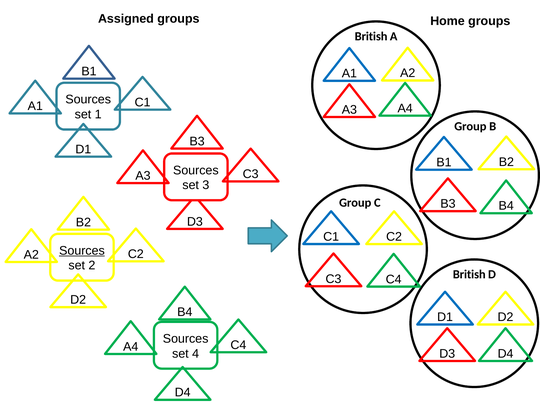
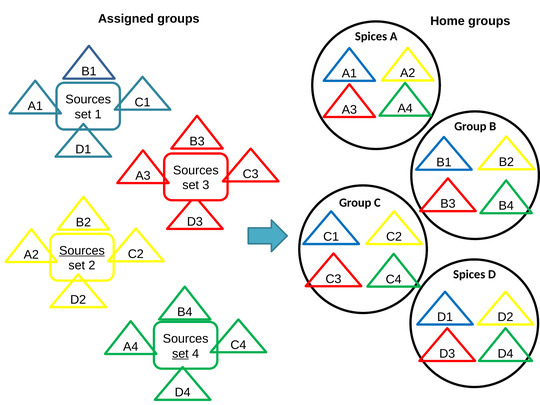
British at (371, 36): British -> Spices
British at (469, 274): British -> Spices
set at (180, 354) underline: none -> present
